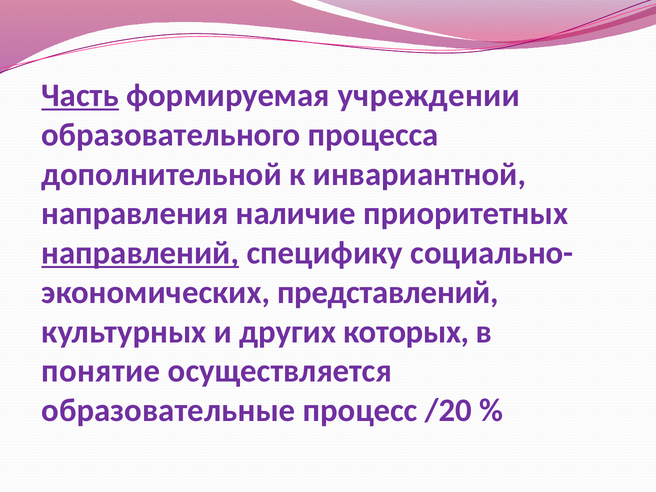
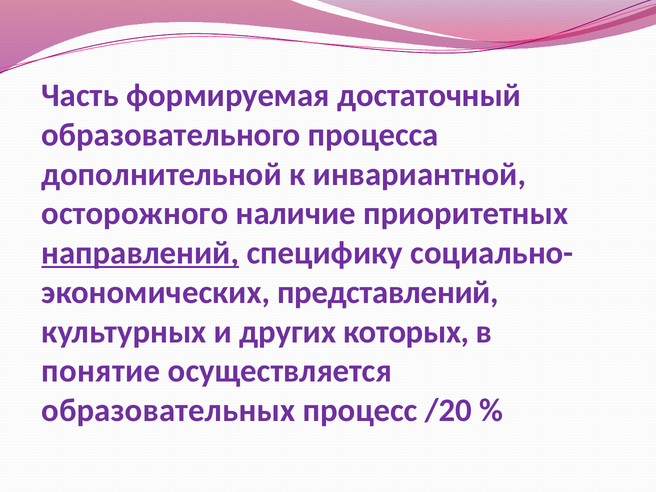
Часть underline: present -> none
учреждении: учреждении -> достаточный
направления: направления -> осторожного
образовательные: образовательные -> образовательных
